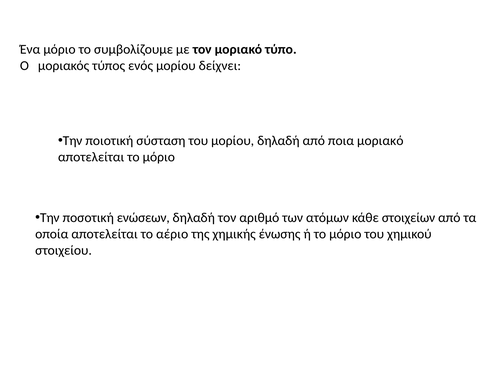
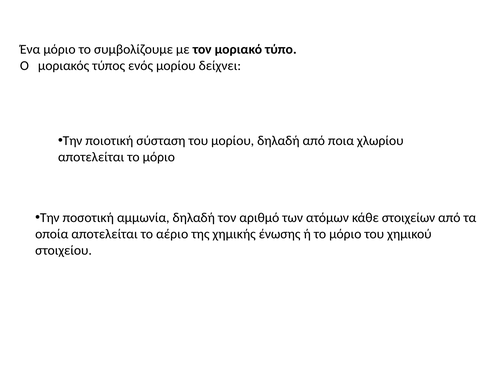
ποια μοριακό: μοριακό -> χλωρίου
ενώσεων: ενώσεων -> αμμωνία
